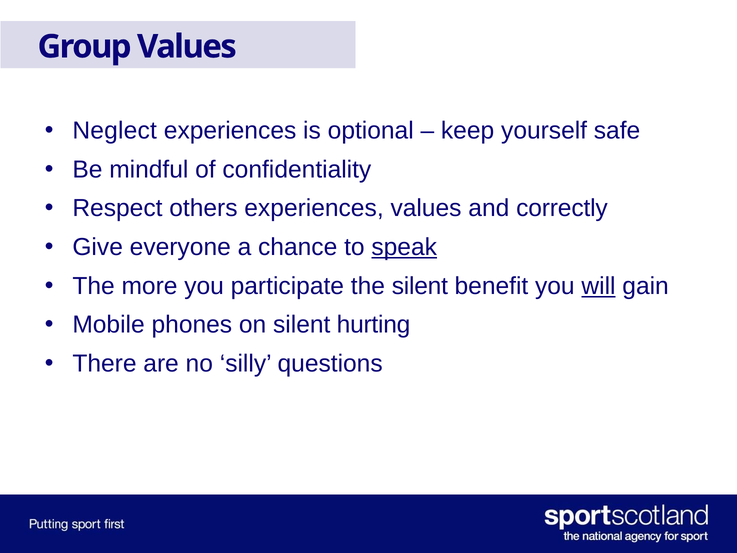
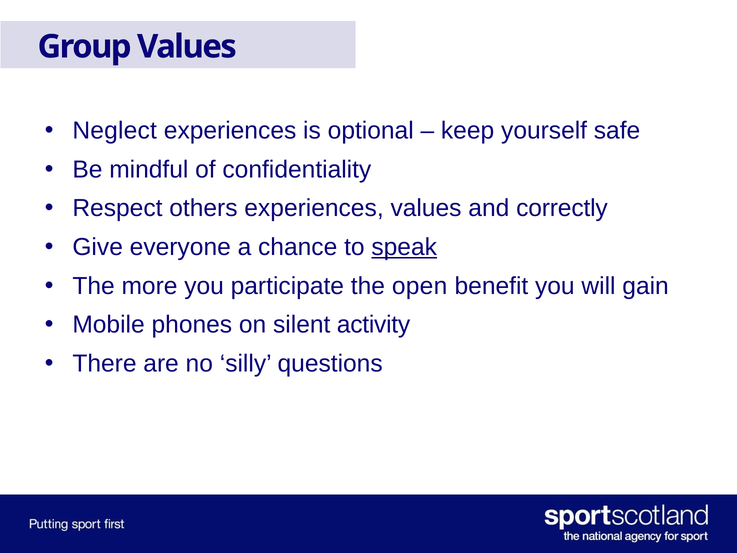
the silent: silent -> open
will underline: present -> none
hurting: hurting -> activity
